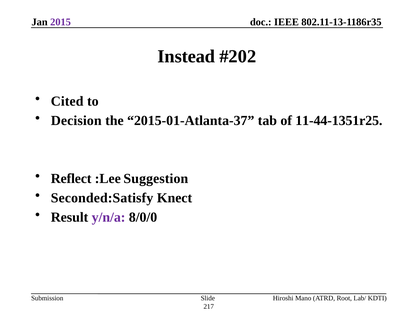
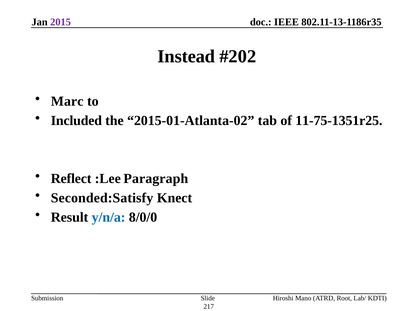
Cited: Cited -> Marc
Decision: Decision -> Included
2015-01-Atlanta-37: 2015-01-Atlanta-37 -> 2015-01-Atlanta-02
11-44-1351r25: 11-44-1351r25 -> 11-75-1351r25
Suggestion: Suggestion -> Paragraph
y/n/a colour: purple -> blue
